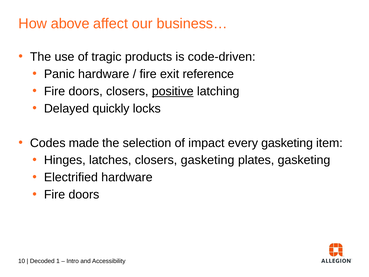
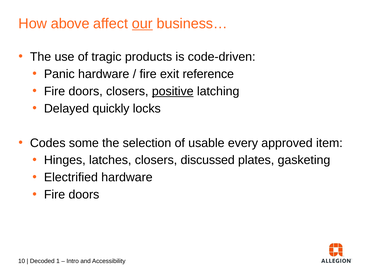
our underline: none -> present
made: made -> some
impact: impact -> usable
every gasketing: gasketing -> approved
closers gasketing: gasketing -> discussed
